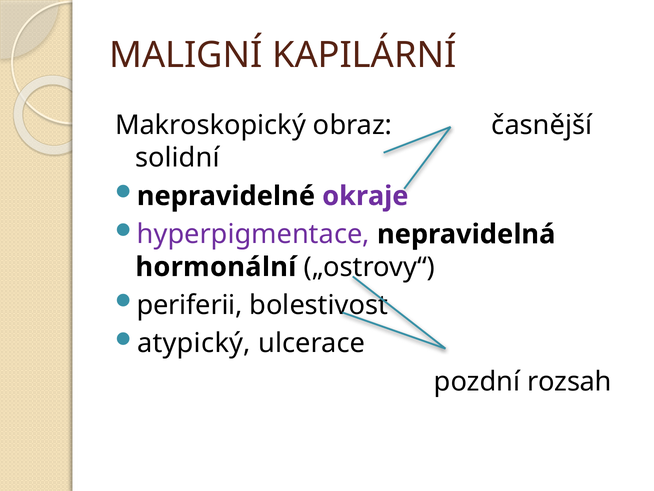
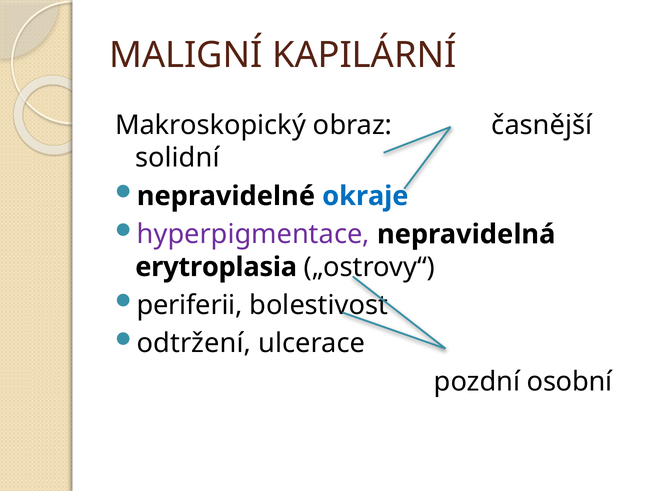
okraje colour: purple -> blue
hormonální: hormonální -> erytroplasia
atypický: atypický -> odtržení
rozsah: rozsah -> osobní
